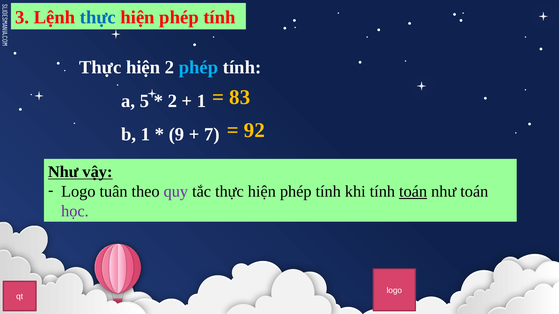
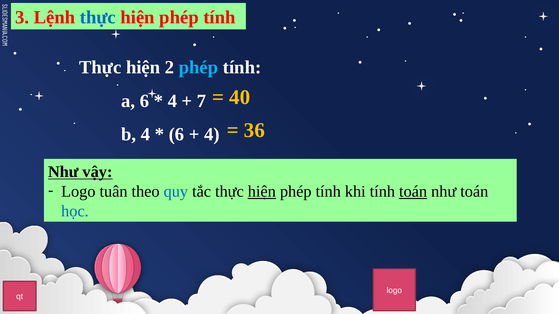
83: 83 -> 40
a 5: 5 -> 6
2 at (172, 101): 2 -> 4
1 at (202, 101): 1 -> 7
92: 92 -> 36
b 1: 1 -> 4
9 at (176, 135): 9 -> 6
7 at (212, 135): 7 -> 4
quy colour: purple -> blue
hiện at (262, 192) underline: none -> present
học colour: purple -> blue
